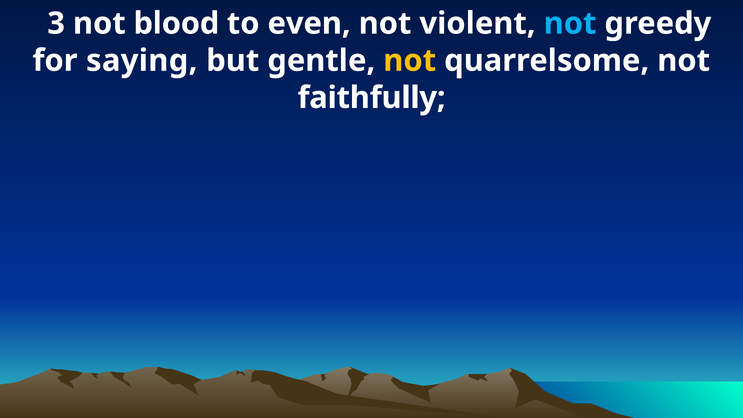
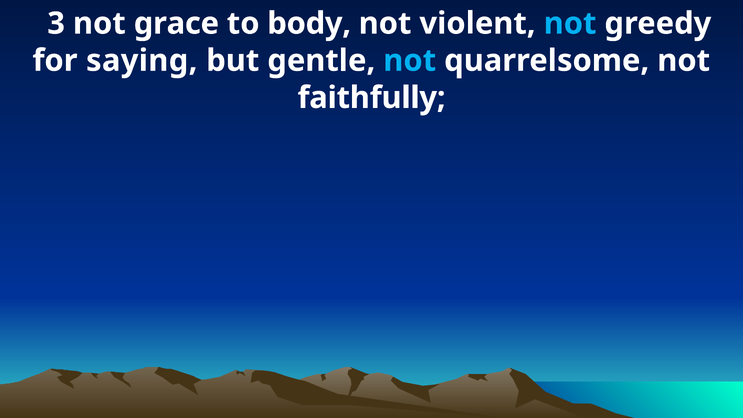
blood: blood -> grace
even: even -> body
not at (410, 61) colour: yellow -> light blue
